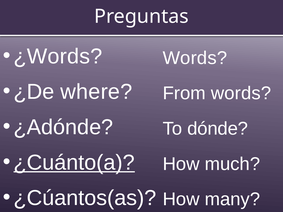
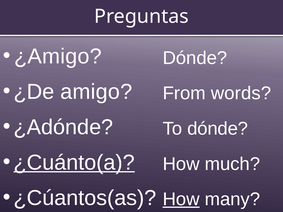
¿Words: ¿Words -> ¿Amigo
Words at (195, 58): Words -> Dónde
where: where -> amigo
How at (181, 199) underline: none -> present
